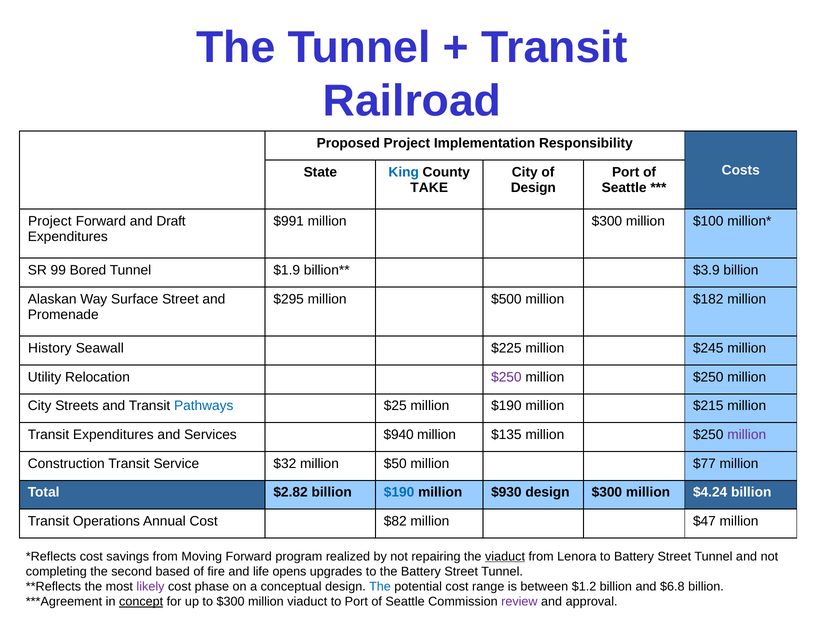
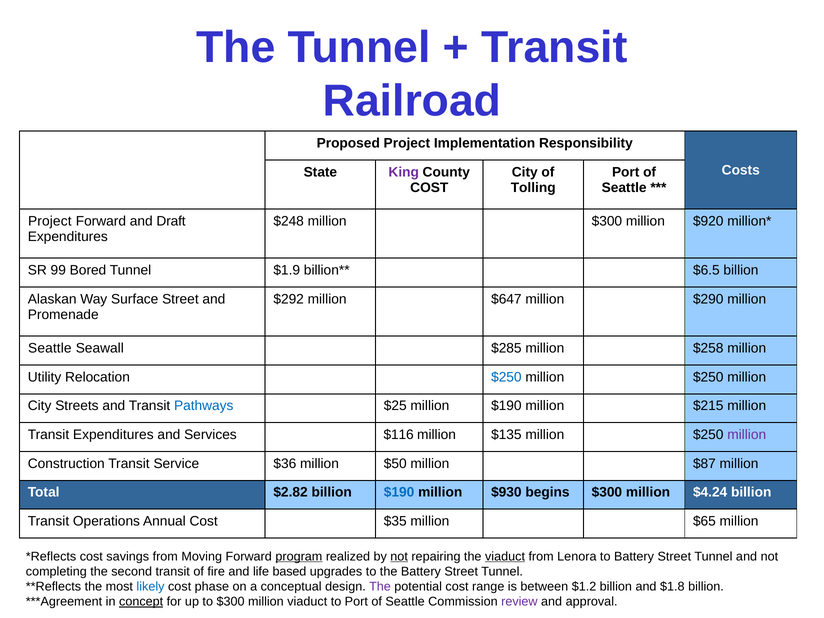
King colour: blue -> purple
TAKE at (429, 188): TAKE -> COST
Design at (533, 188): Design -> Tolling
$991: $991 -> $248
$100: $100 -> $920
$3.9: $3.9 -> $6.5
$295: $295 -> $292
$500: $500 -> $647
$182: $182 -> $290
History at (50, 348): History -> Seattle
$225: $225 -> $285
$245: $245 -> $258
$250 at (506, 377) colour: purple -> blue
$940: $940 -> $116
$32: $32 -> $36
$77: $77 -> $87
$930 design: design -> begins
$82: $82 -> $35
$47: $47 -> $65
program underline: none -> present
not at (399, 556) underline: none -> present
second based: based -> transit
opens: opens -> based
likely colour: purple -> blue
The at (380, 587) colour: blue -> purple
$6.8: $6.8 -> $1.8
